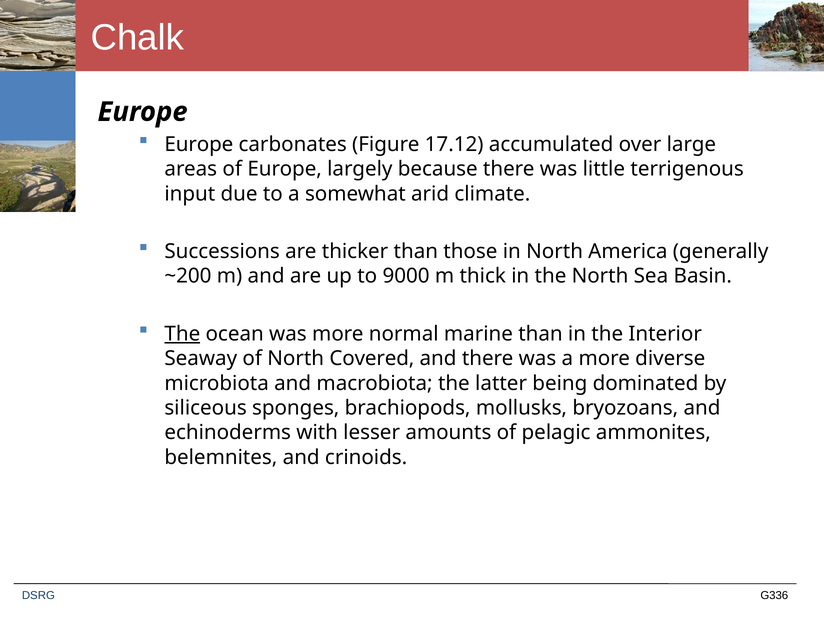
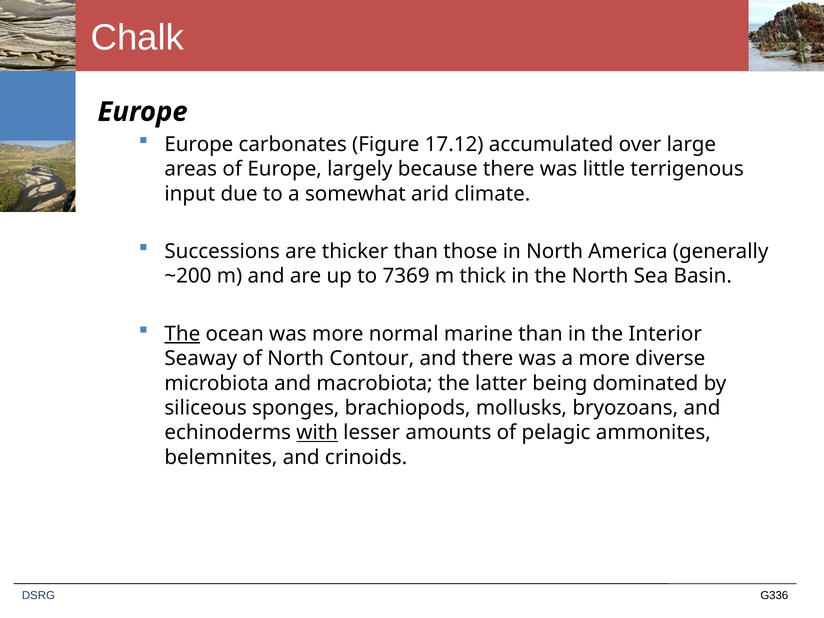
9000: 9000 -> 7369
Covered: Covered -> Contour
with underline: none -> present
